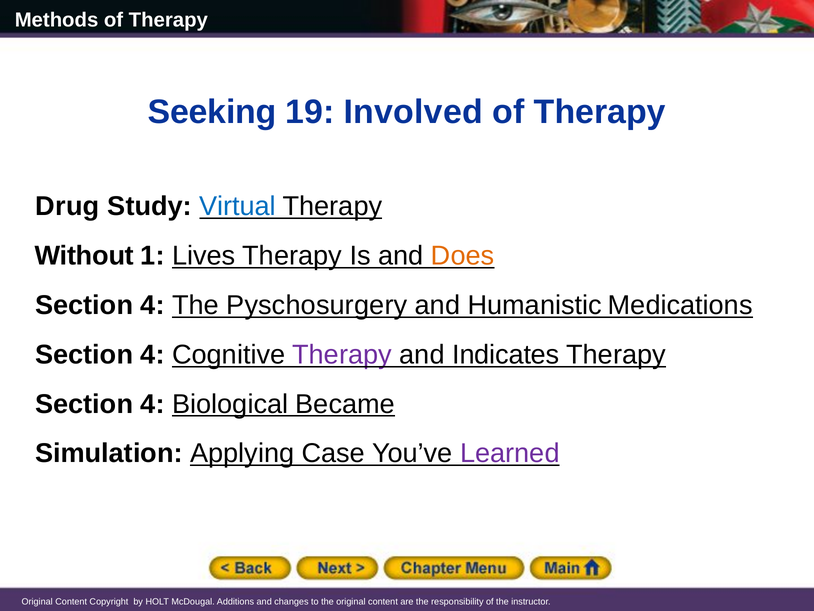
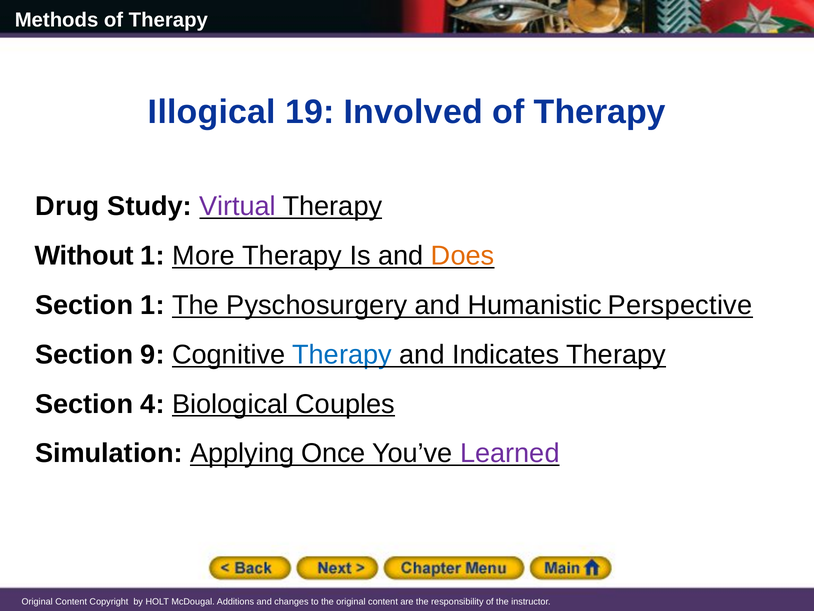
Seeking: Seeking -> Illogical
Virtual colour: blue -> purple
Lives: Lives -> More
4 at (153, 305): 4 -> 1
Medications: Medications -> Perspective
4 at (153, 354): 4 -> 9
Therapy at (342, 354) colour: purple -> blue
Became: Became -> Couples
Case: Case -> Once
